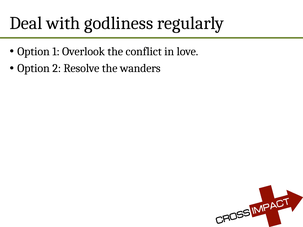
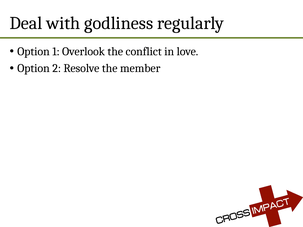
wanders: wanders -> member
